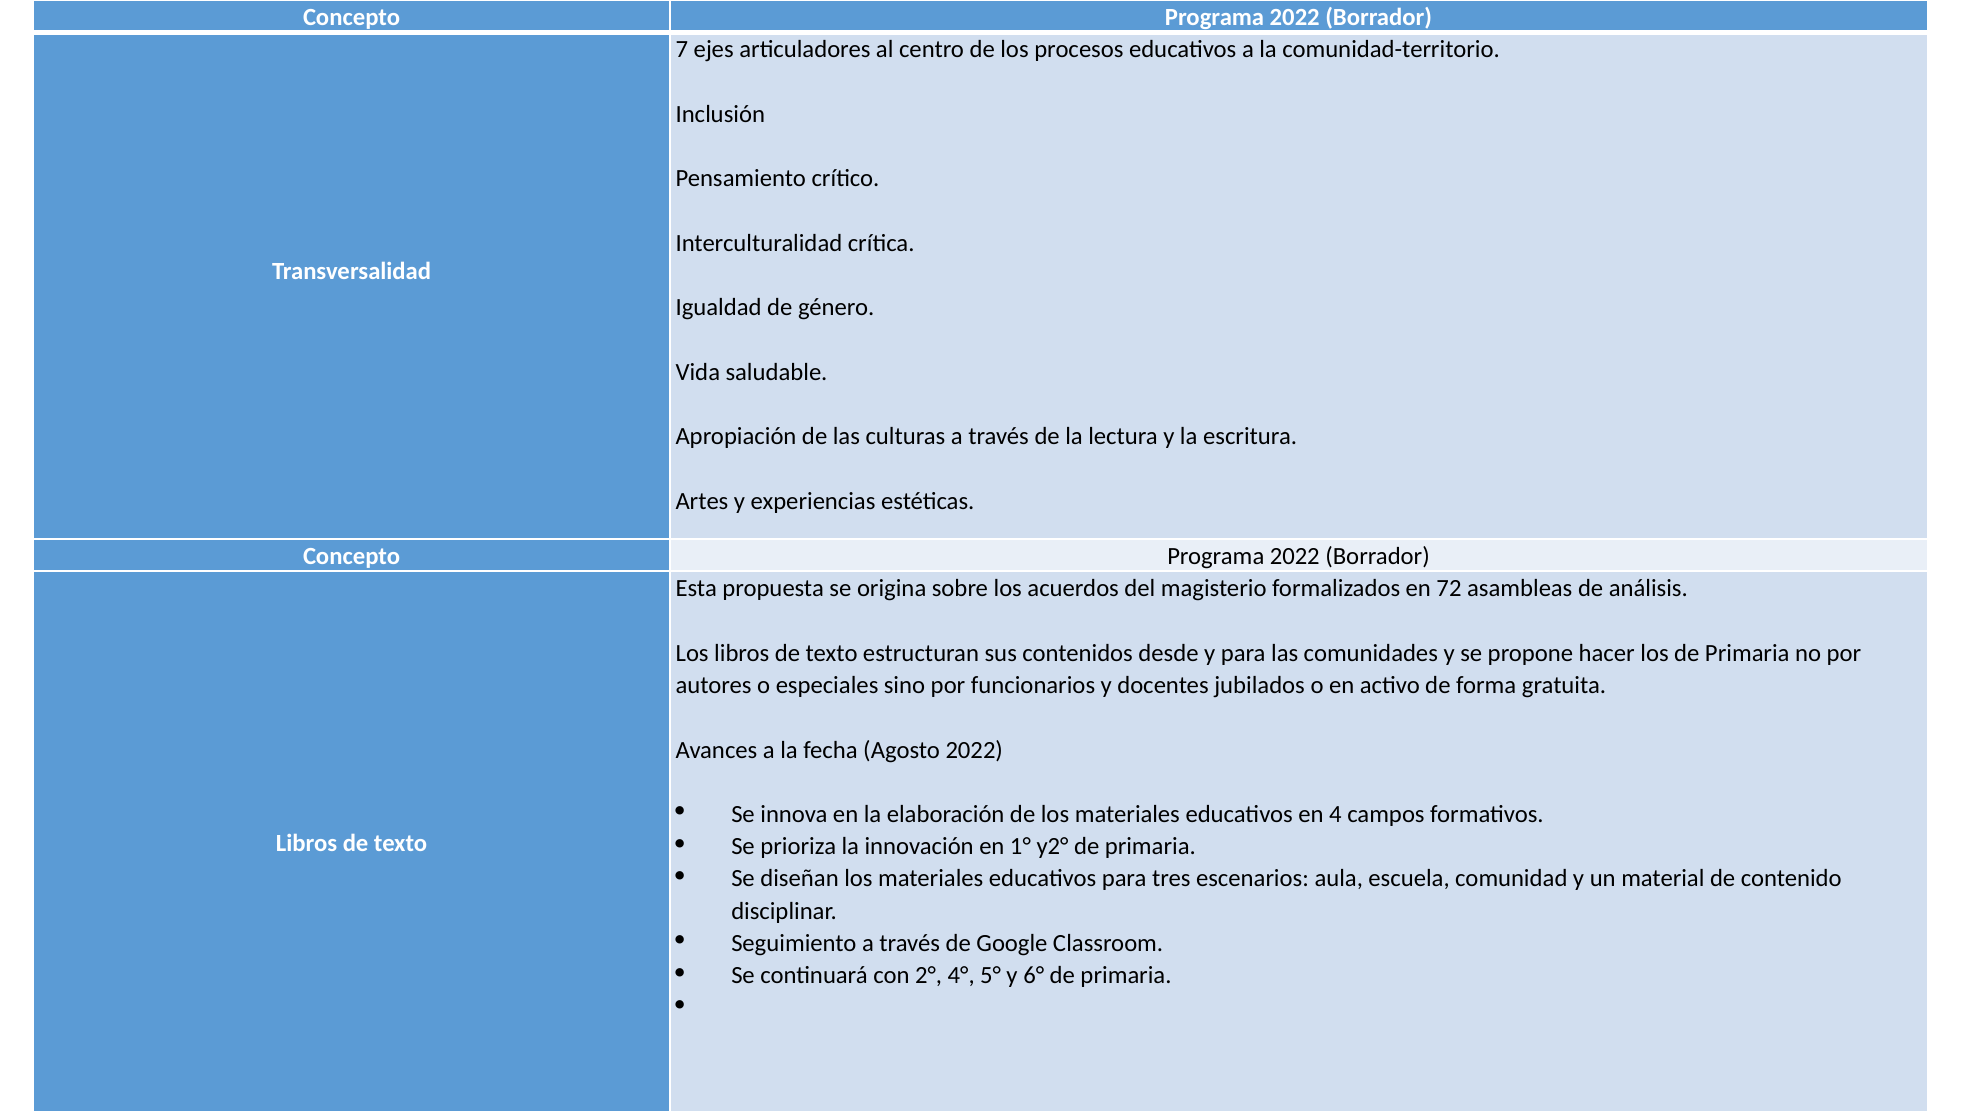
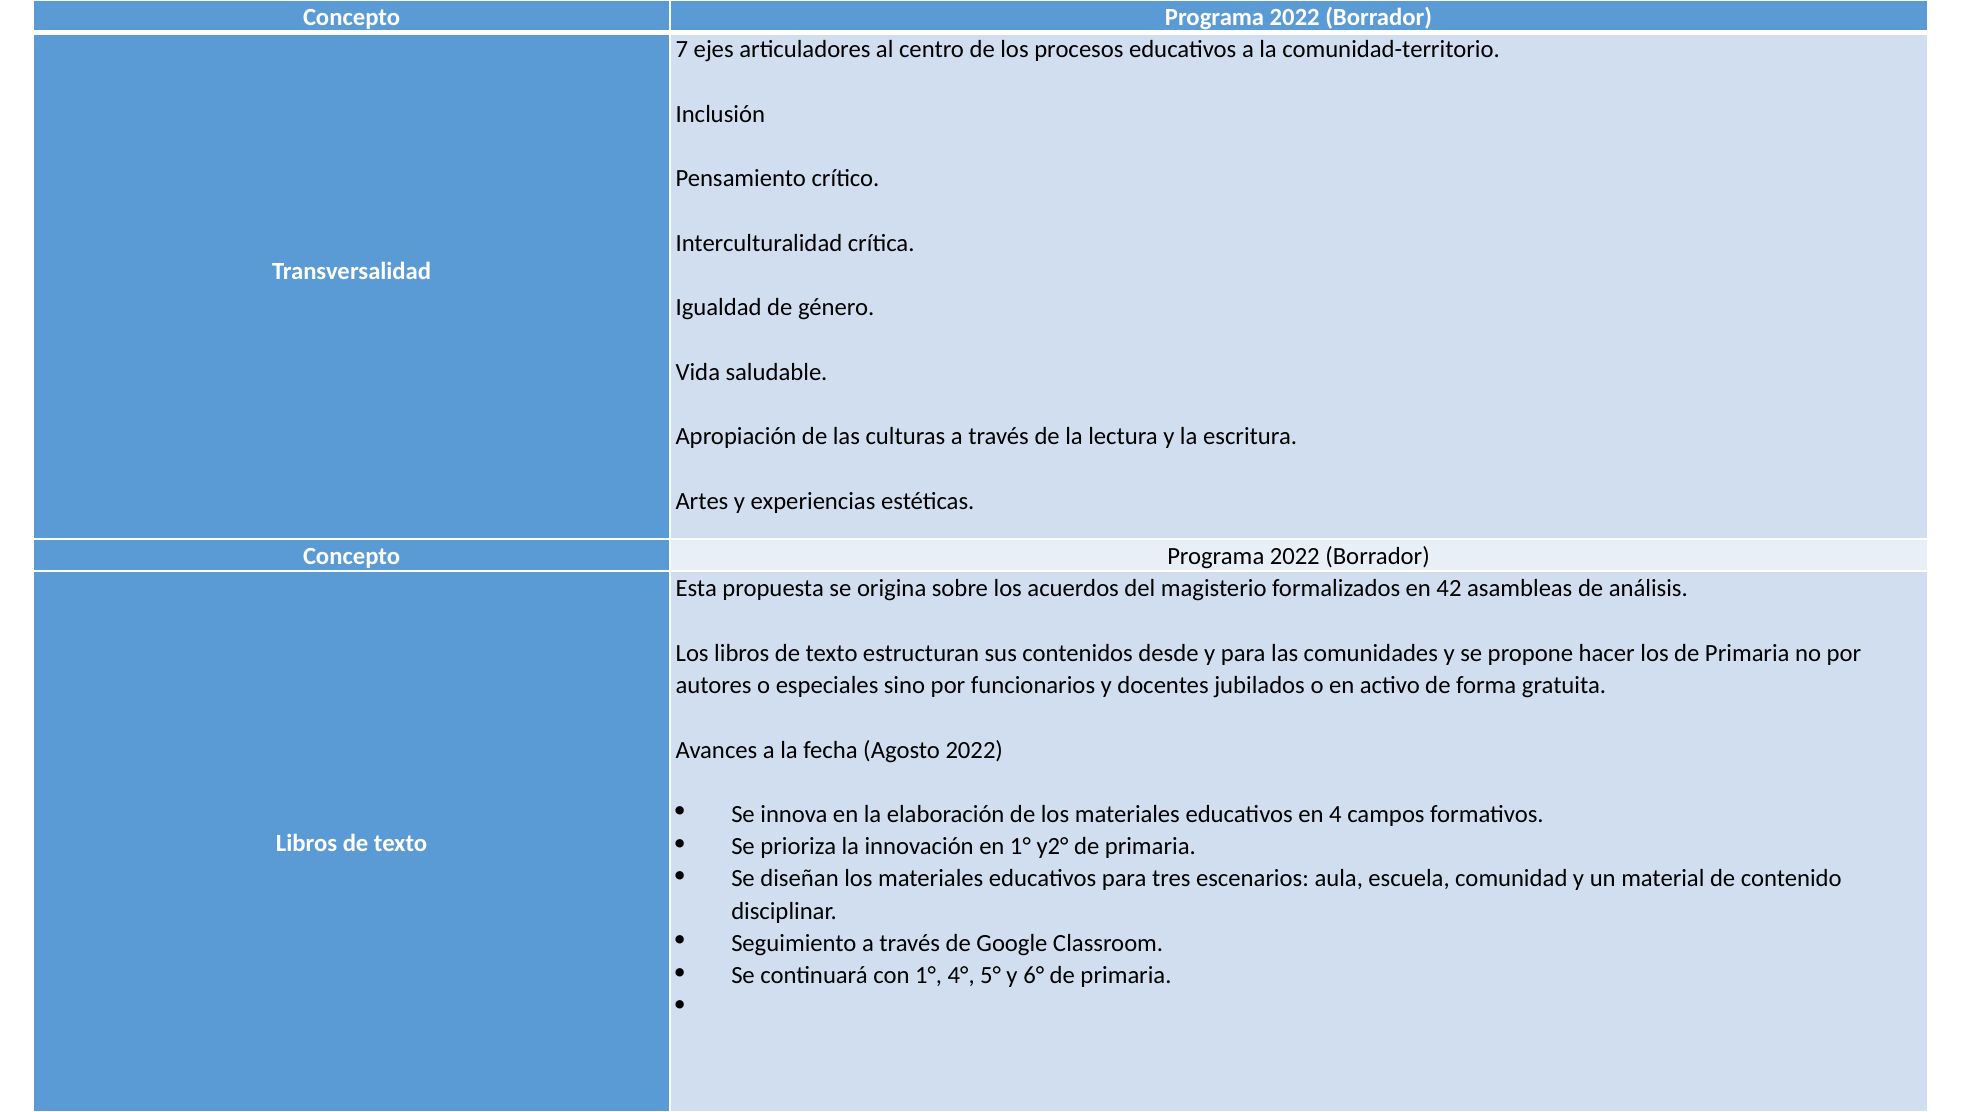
72: 72 -> 42
con 2°: 2° -> 1°
